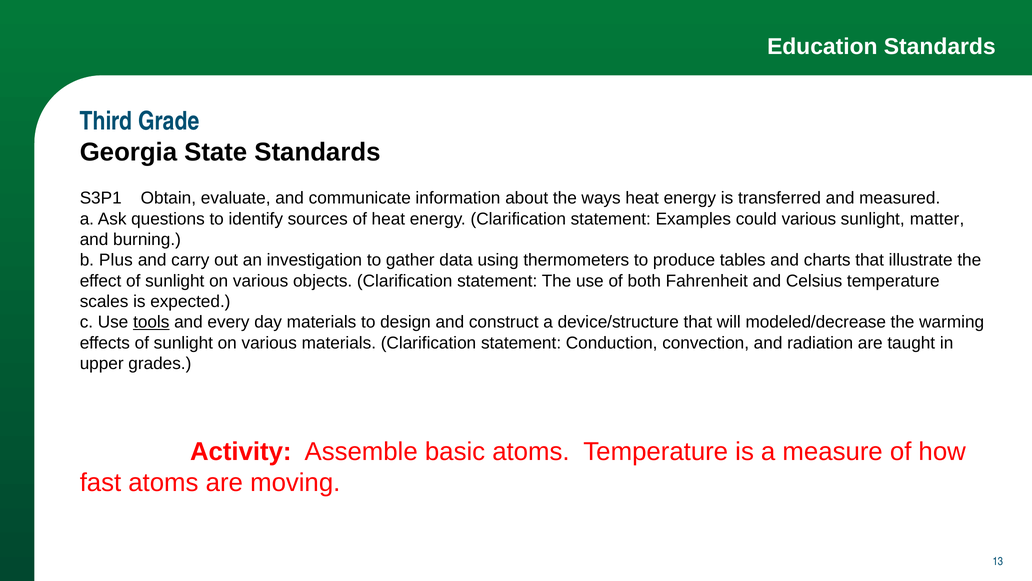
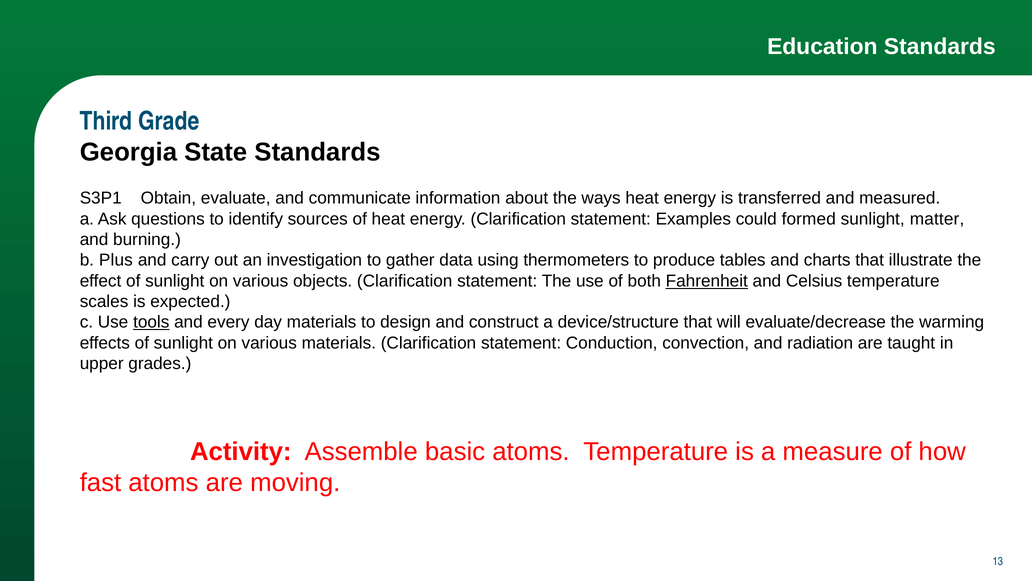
could various: various -> formed
Fahrenheit underline: none -> present
modeled/decrease: modeled/decrease -> evaluate/decrease
